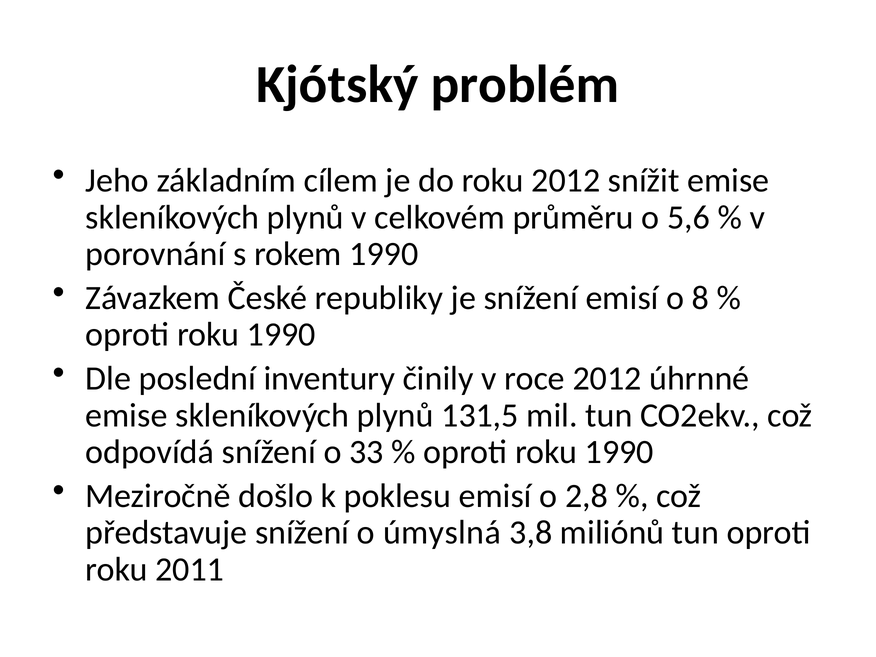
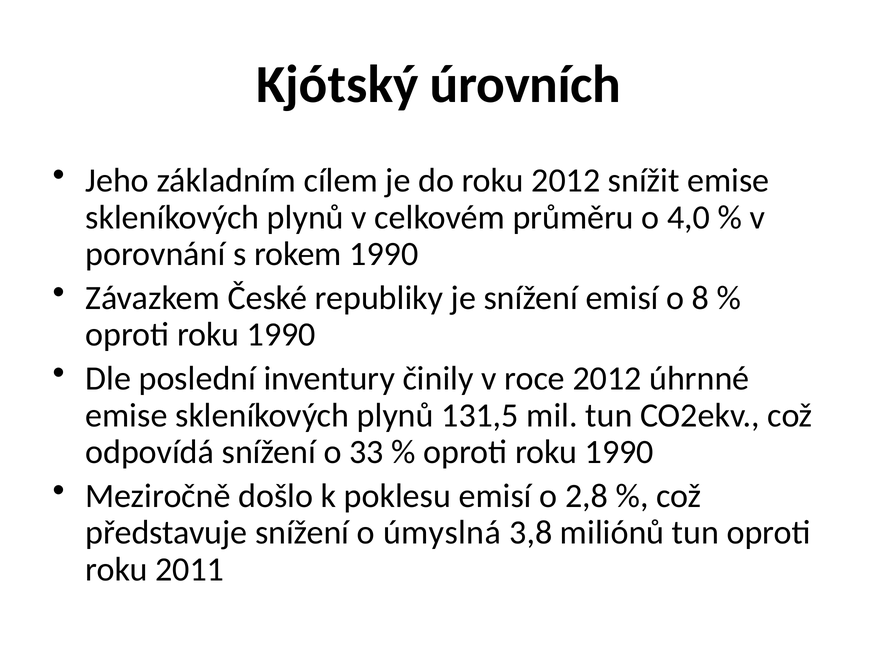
problém: problém -> úrovních
5,6: 5,6 -> 4,0
